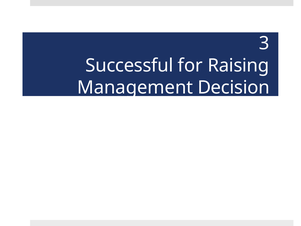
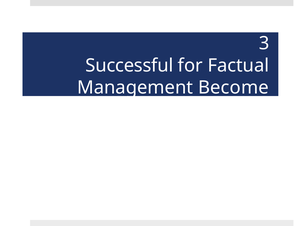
Raising: Raising -> Factual
Decision: Decision -> Become
